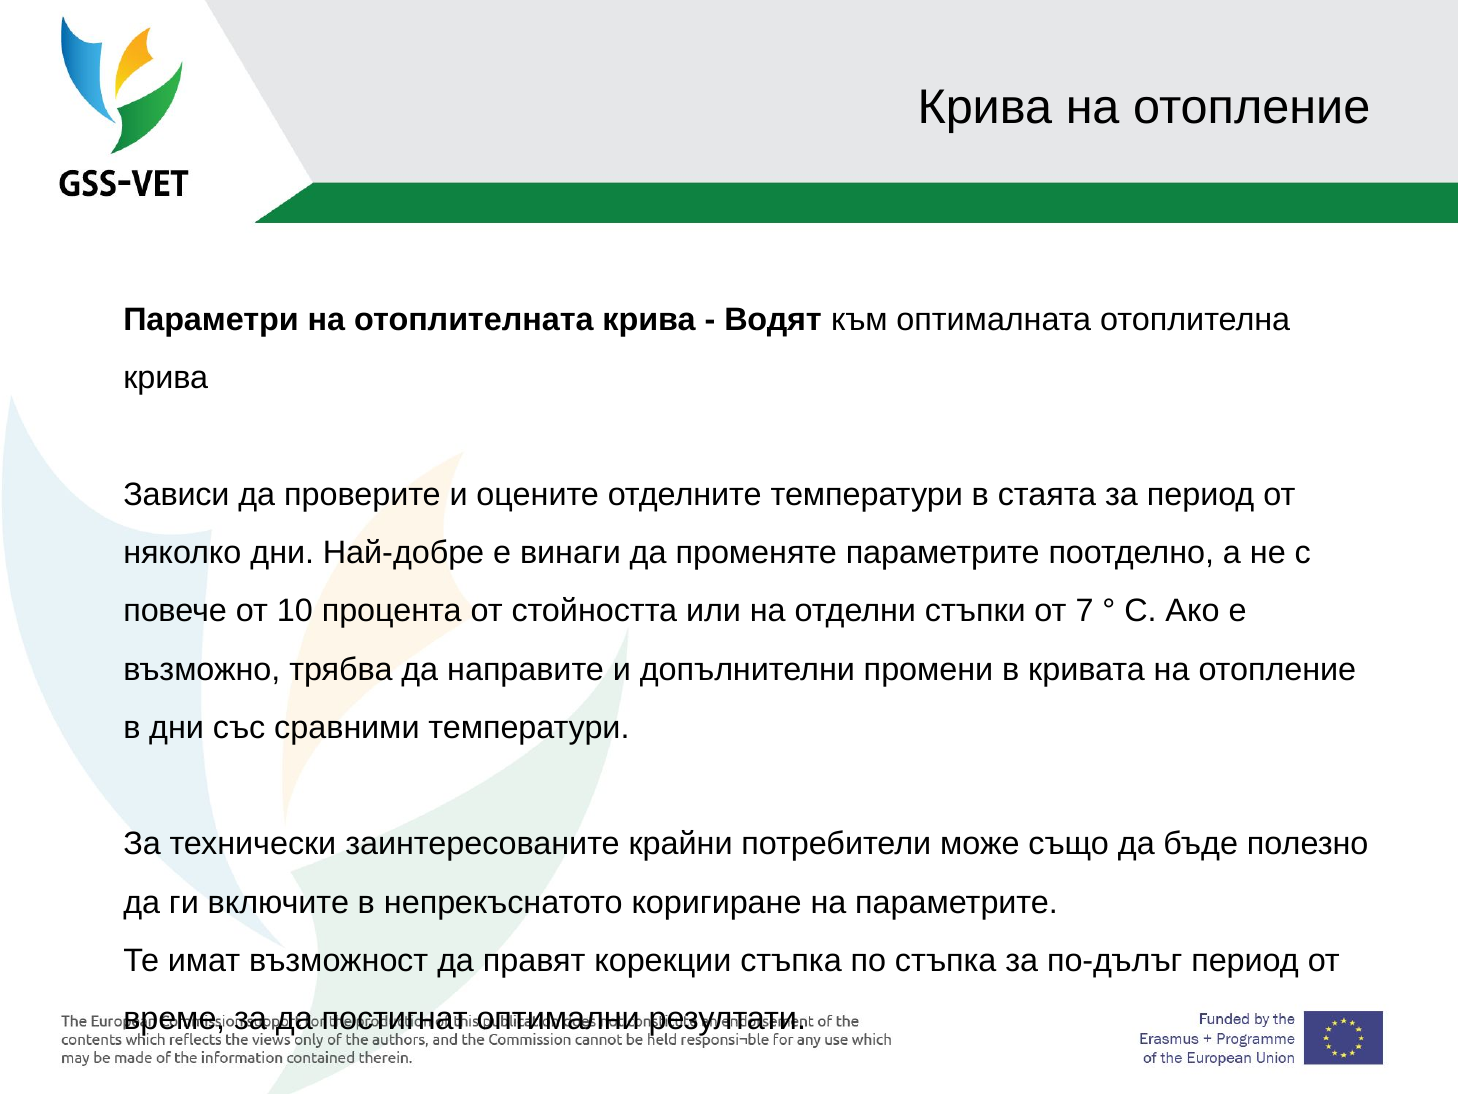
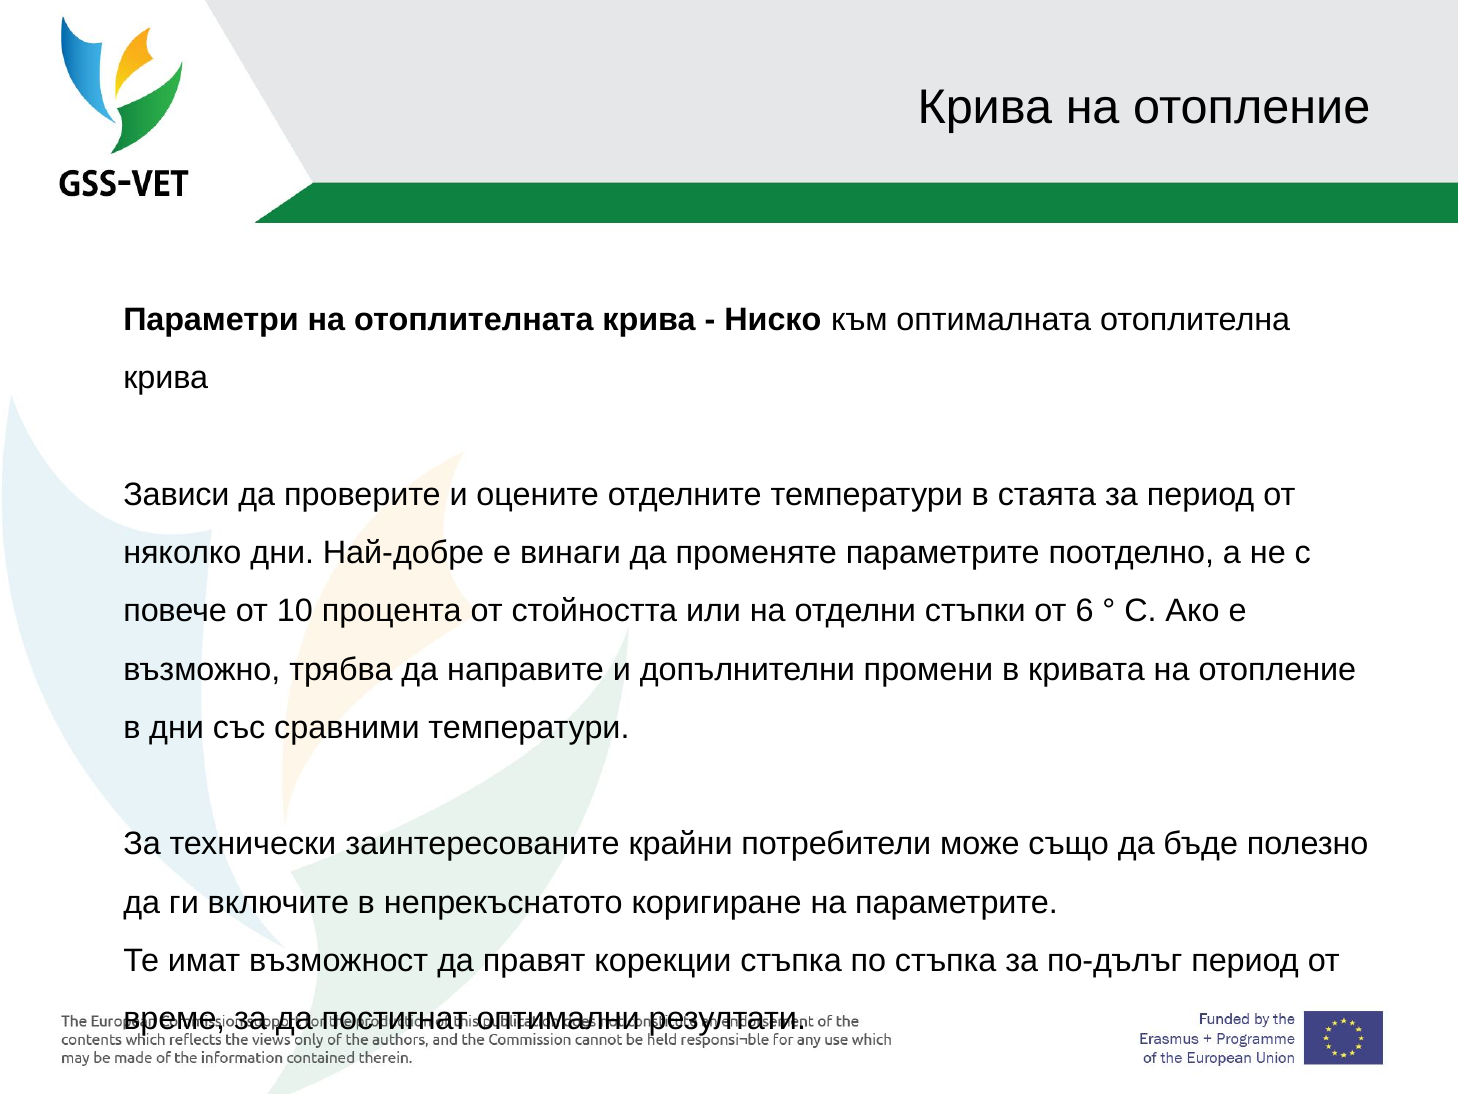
Водят: Водят -> Ниско
7: 7 -> 6
